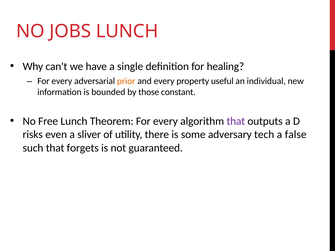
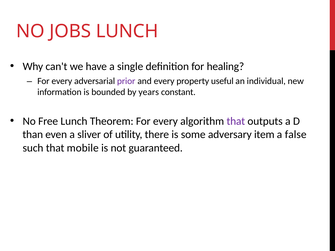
prior colour: orange -> purple
those: those -> years
risks: risks -> than
tech: tech -> item
forgets: forgets -> mobile
